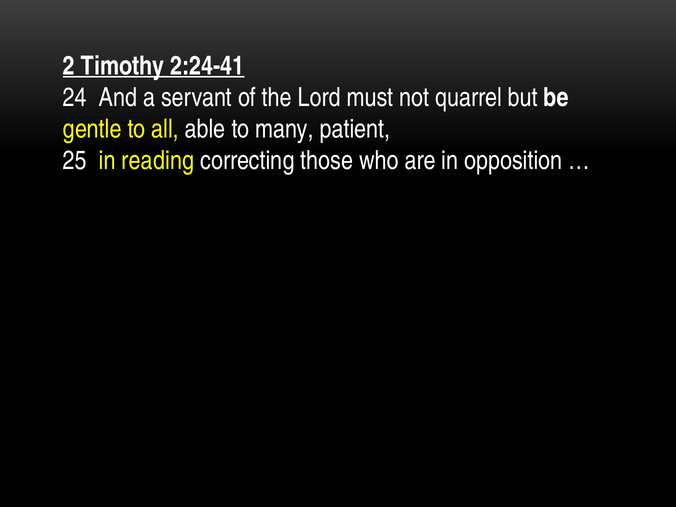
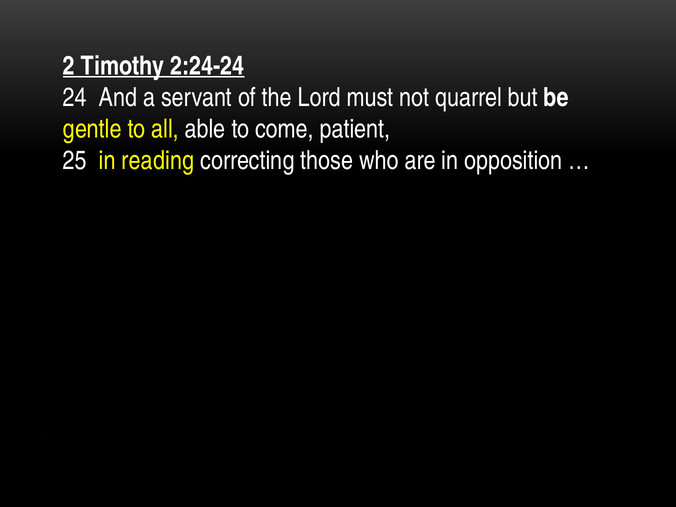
2:24-41: 2:24-41 -> 2:24-24
many: many -> come
